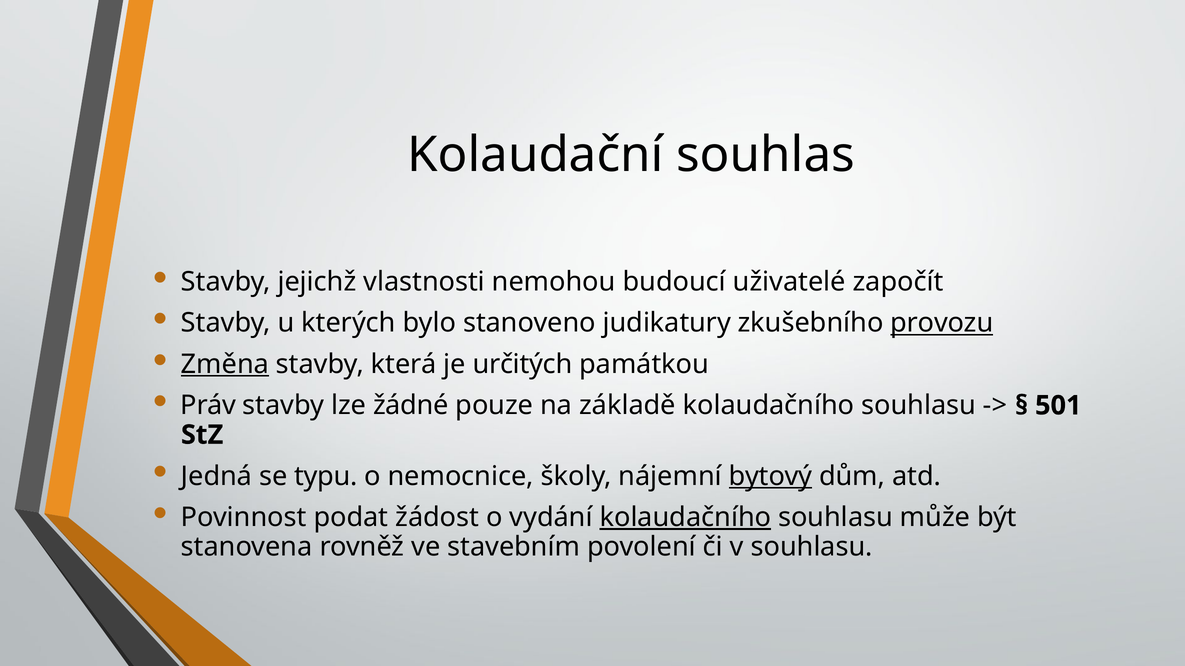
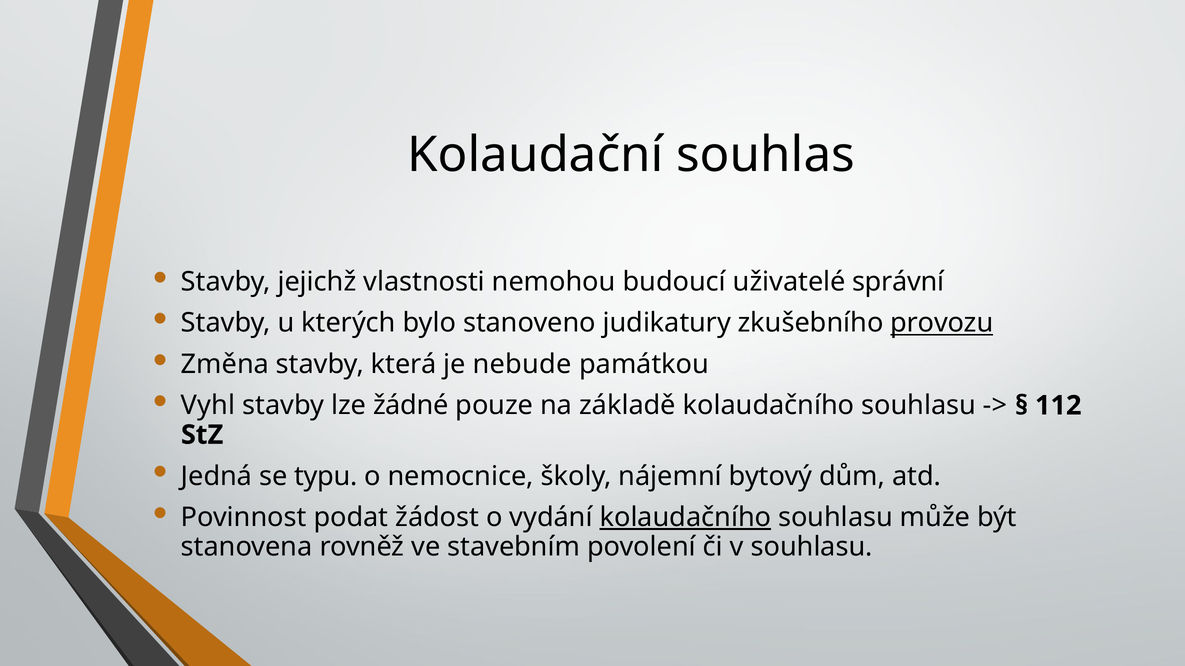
započít: započít -> správní
Změna underline: present -> none
určitých: určitých -> nebude
Práv: Práv -> Vyhl
501: 501 -> 112
bytový underline: present -> none
